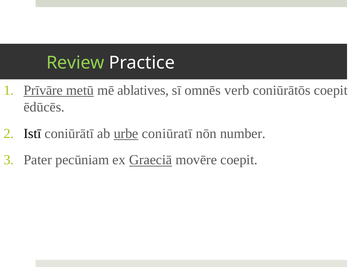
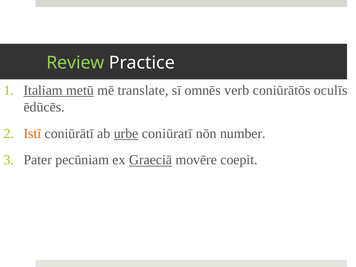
Prīvāre: Prīvāre -> Italiam
ablatives: ablatives -> translate
coniūrātōs coepit: coepit -> oculīs
Istī colour: black -> orange
